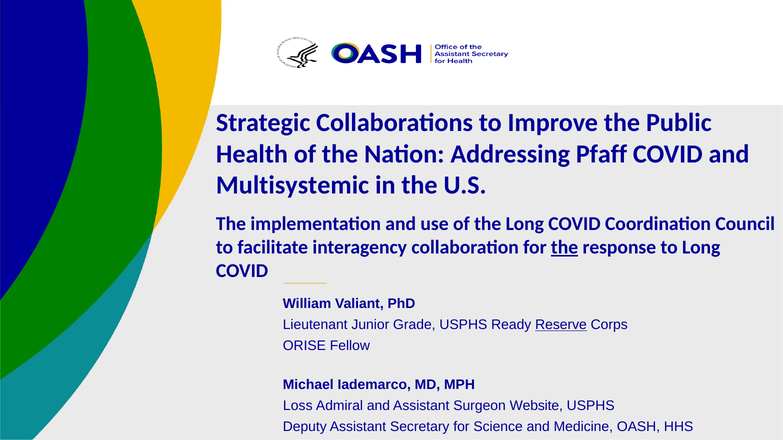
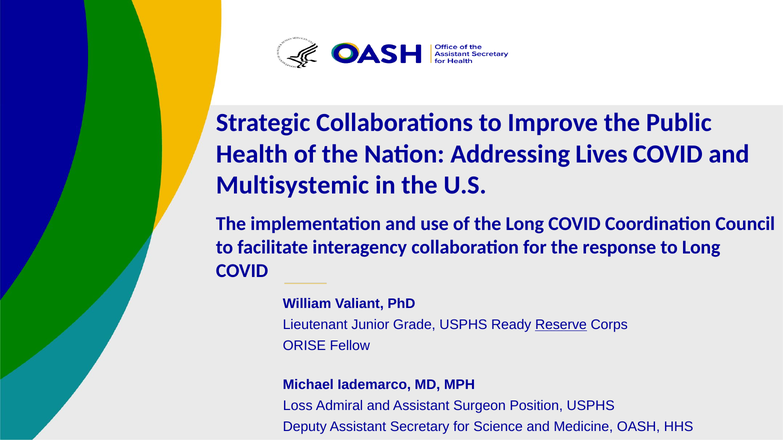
Pfaff: Pfaff -> Lives
the at (565, 248) underline: present -> none
Website: Website -> Position
